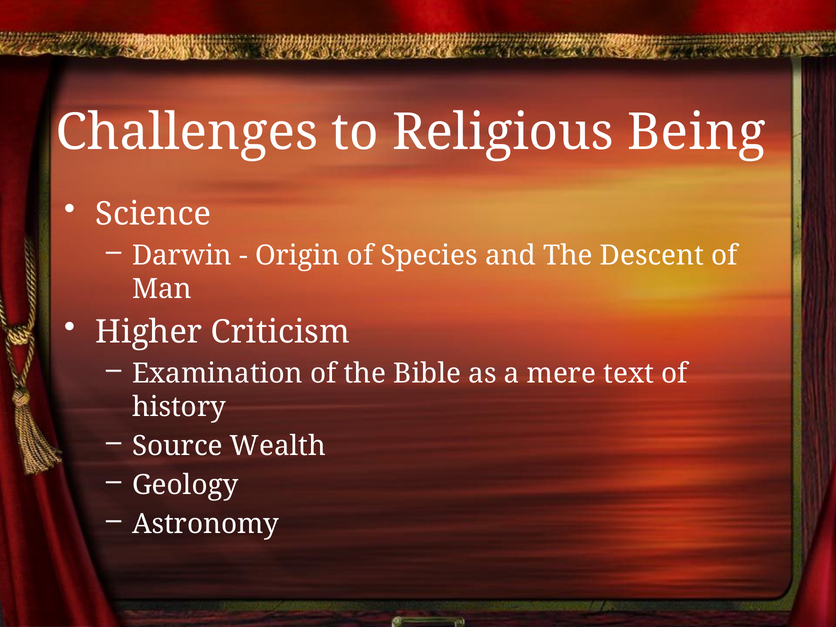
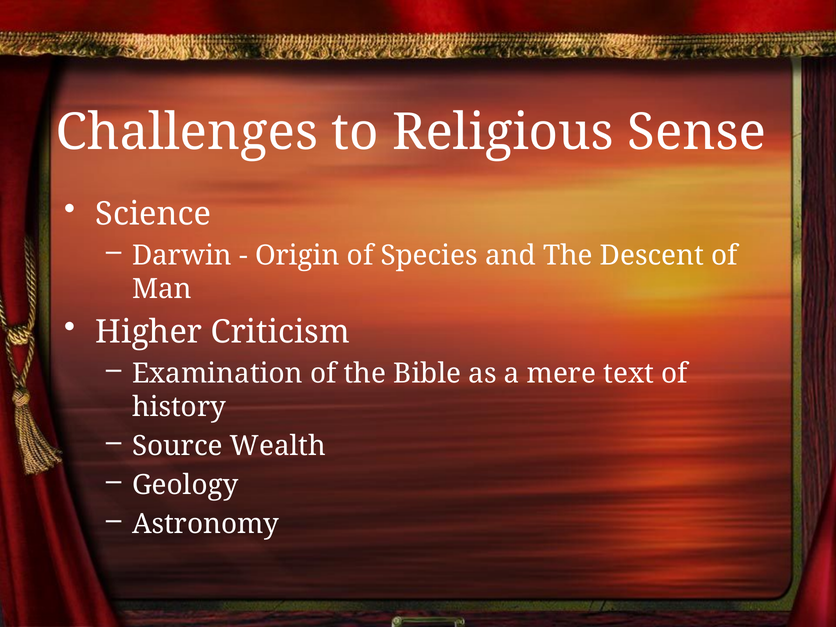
Being: Being -> Sense
